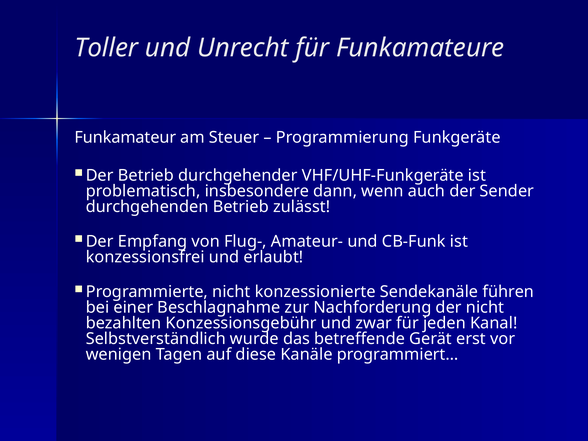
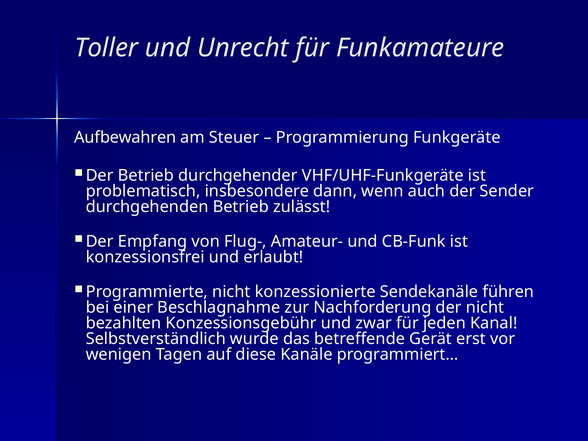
Funkamateur: Funkamateur -> Aufbewahren
